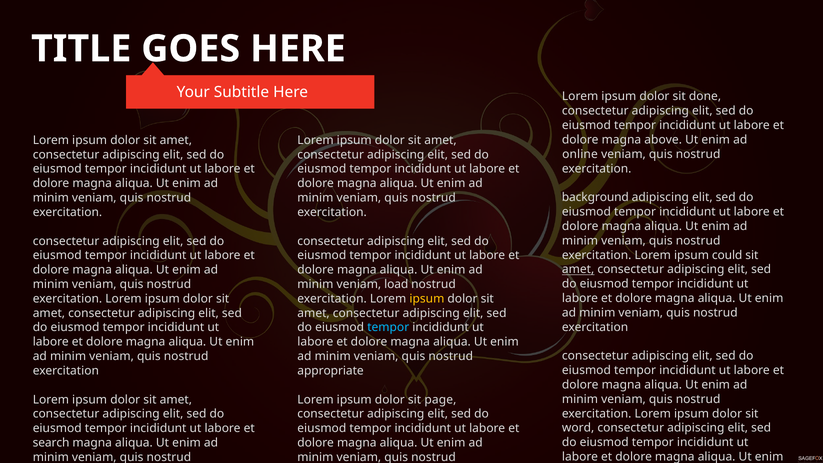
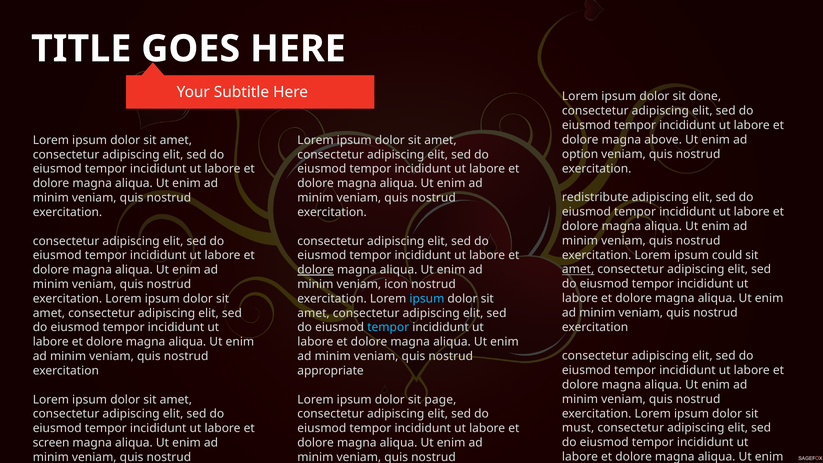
online: online -> option
background: background -> redistribute
dolore at (316, 270) underline: none -> present
load: load -> icon
ipsum at (427, 299) colour: yellow -> light blue
word: word -> must
search: search -> screen
